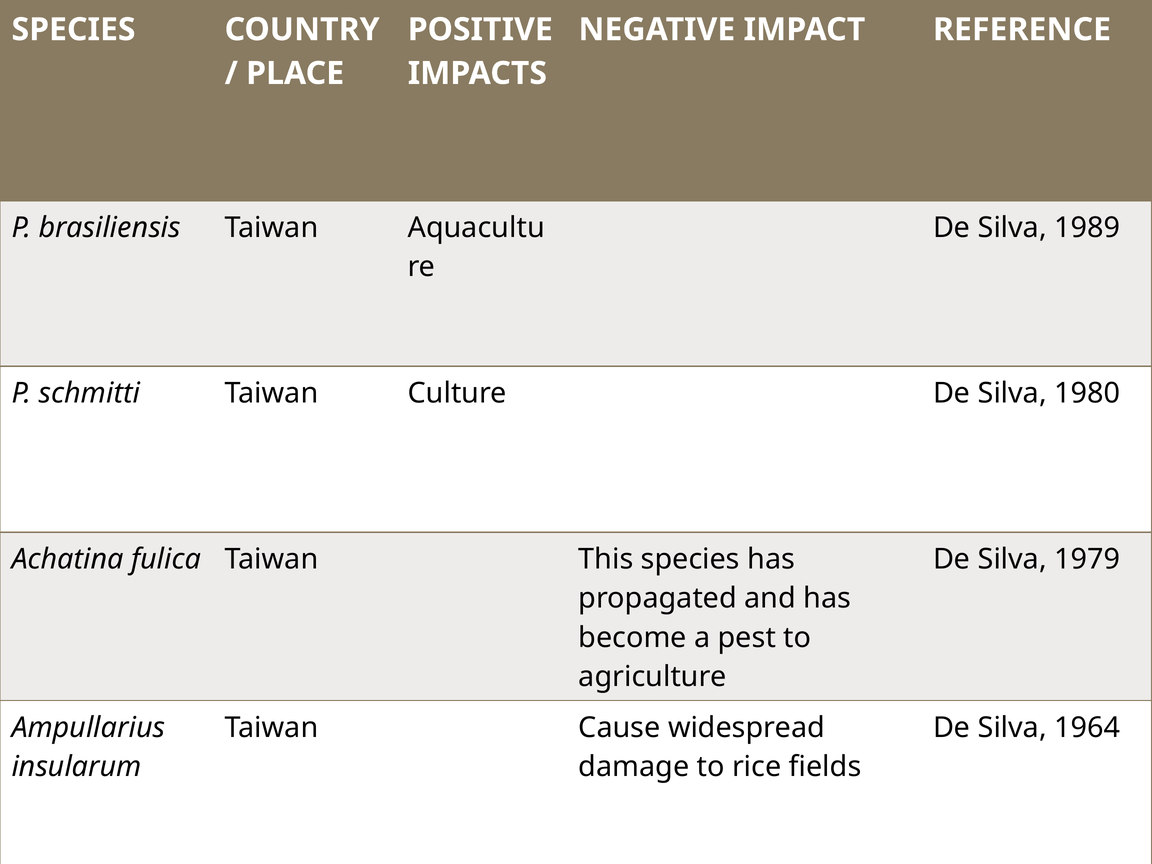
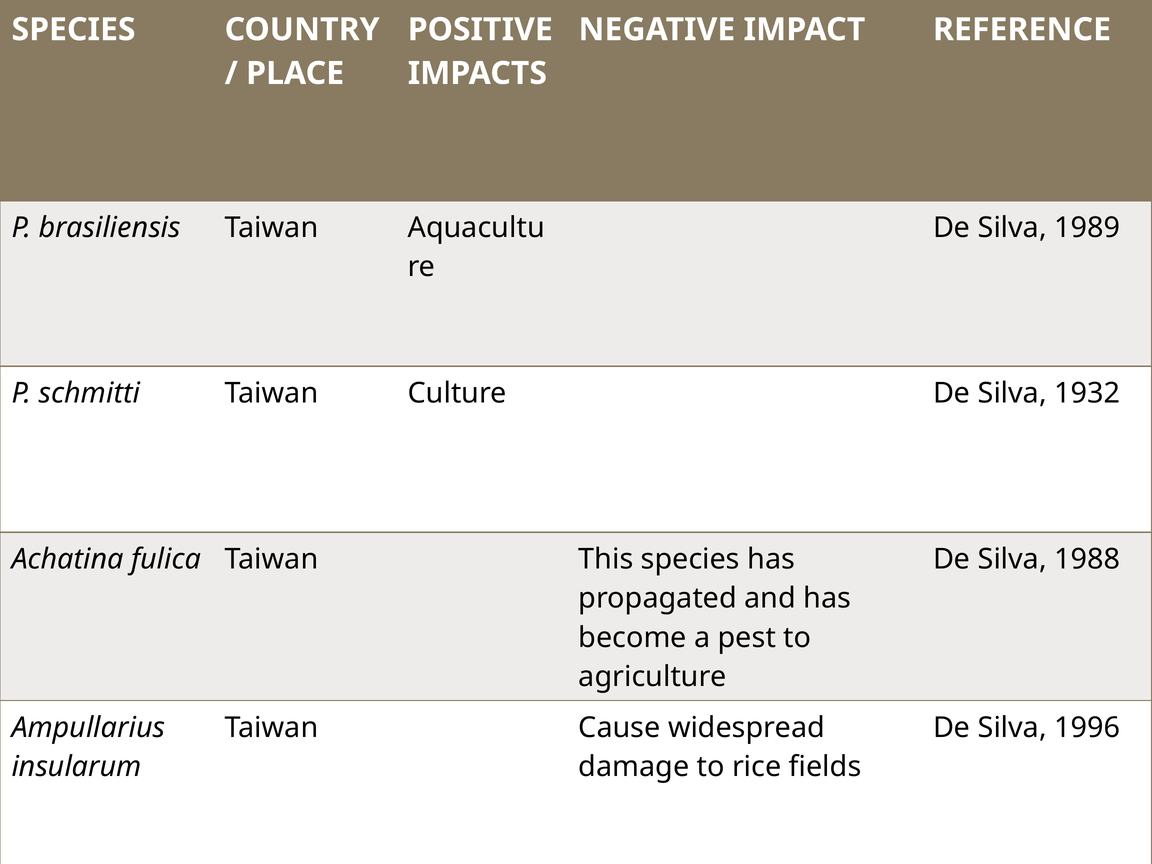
1980: 1980 -> 1932
1979: 1979 -> 1988
1964: 1964 -> 1996
